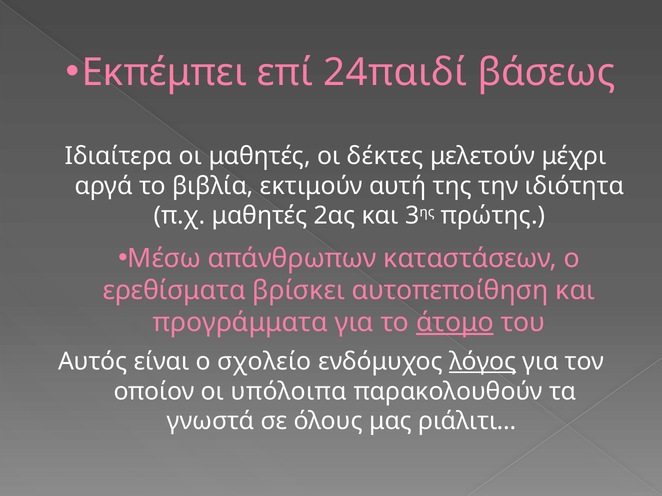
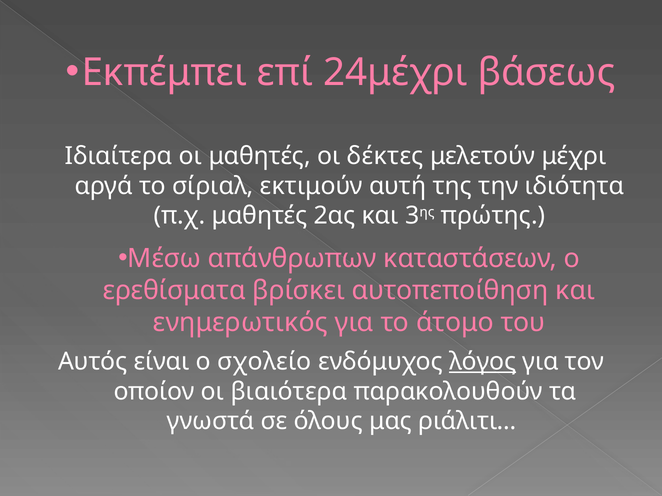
24παιδί: 24παιδί -> 24μέχρι
βιβλία: βιβλία -> σίριαλ
προγράμματα: προγράμματα -> ενημερωτικός
άτομο underline: present -> none
υπόλοιπα: υπόλοιπα -> βιαιότερα
